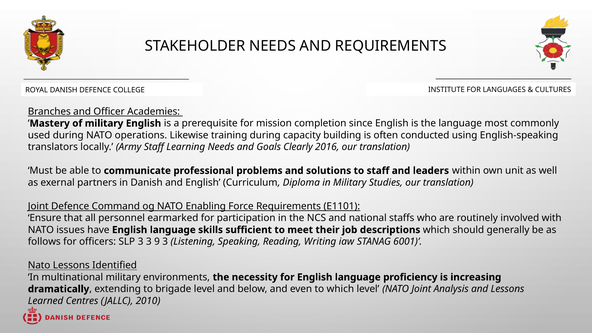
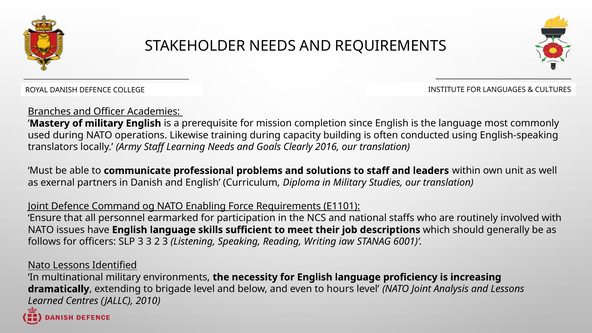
9: 9 -> 2
to which: which -> hours
